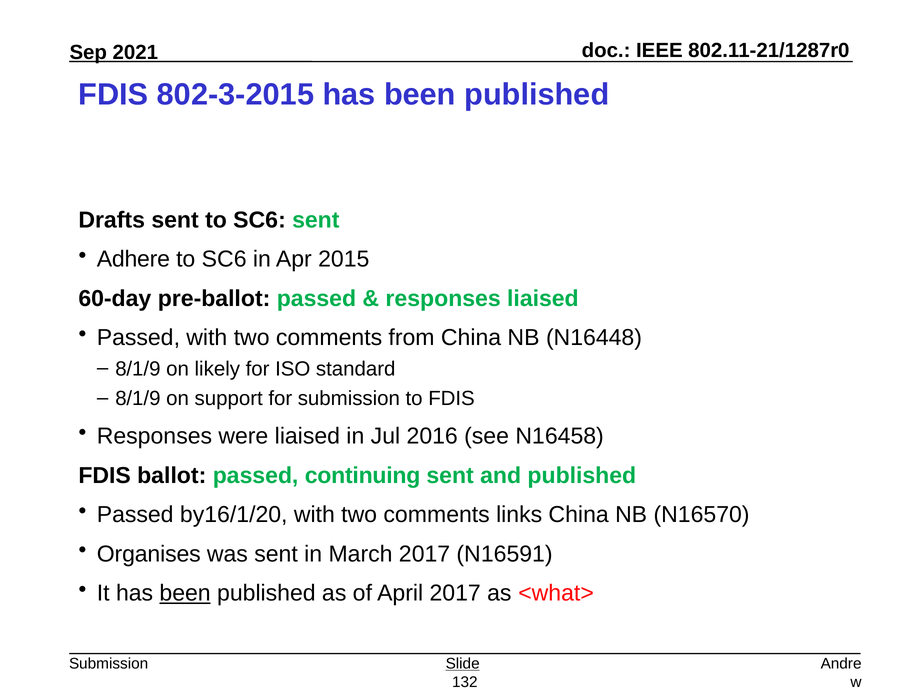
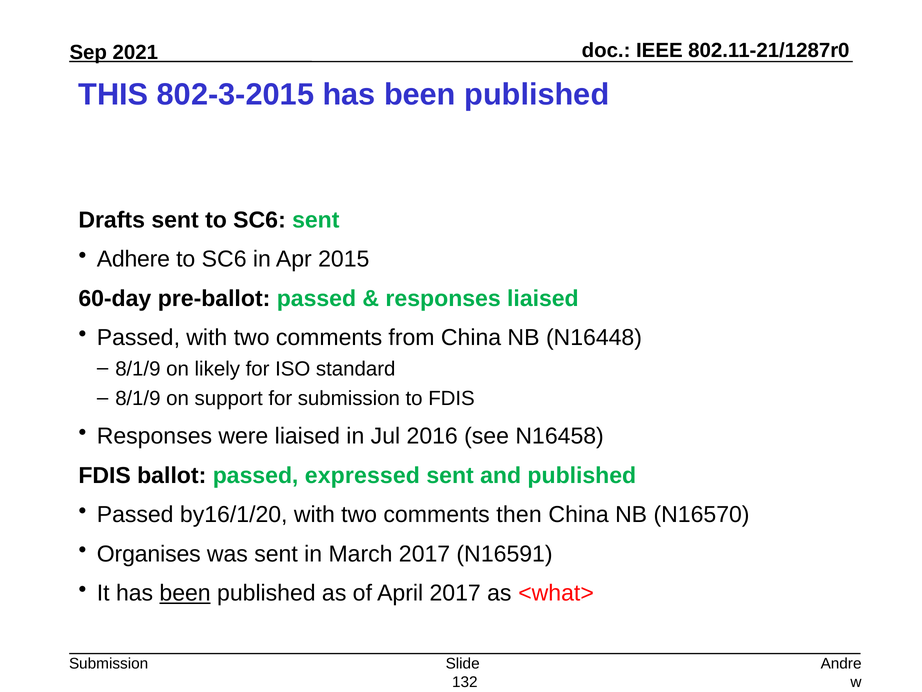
FDIS at (113, 94): FDIS -> THIS
continuing: continuing -> expressed
links: links -> then
Slide underline: present -> none
